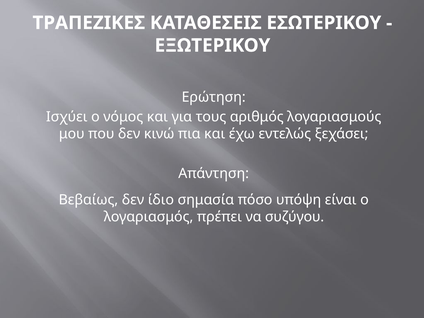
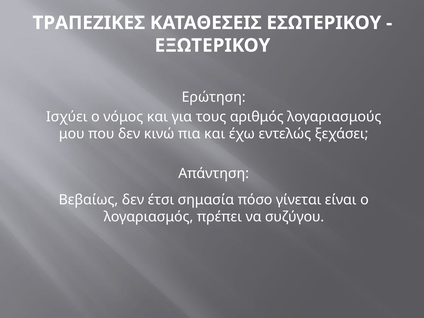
ίδιο: ίδιο -> έτσι
υπόψη: υπόψη -> γίνεται
